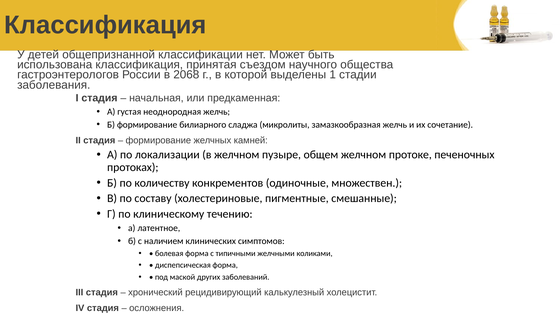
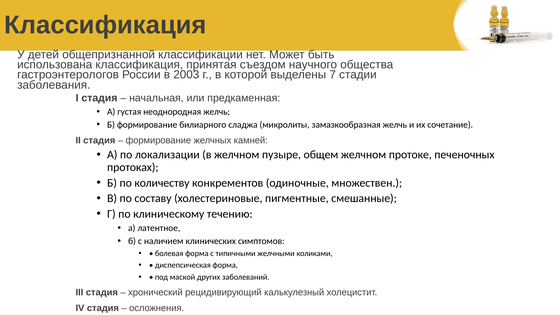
2068: 2068 -> 2003
1: 1 -> 7
